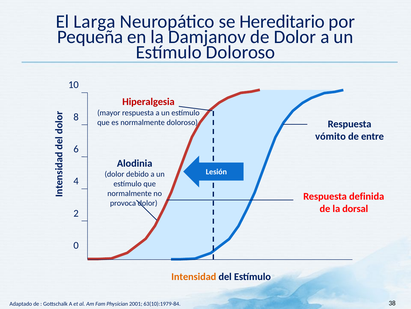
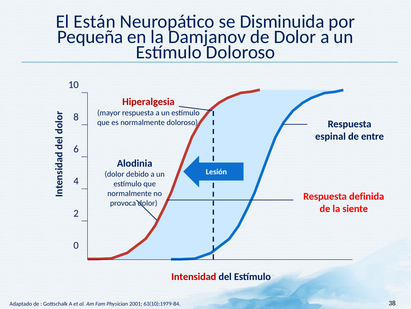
Larga: Larga -> Están
Hereditario: Hereditario -> Disminuida
vómito: vómito -> espinal
dorsal: dorsal -> siente
Intensidad colour: orange -> red
